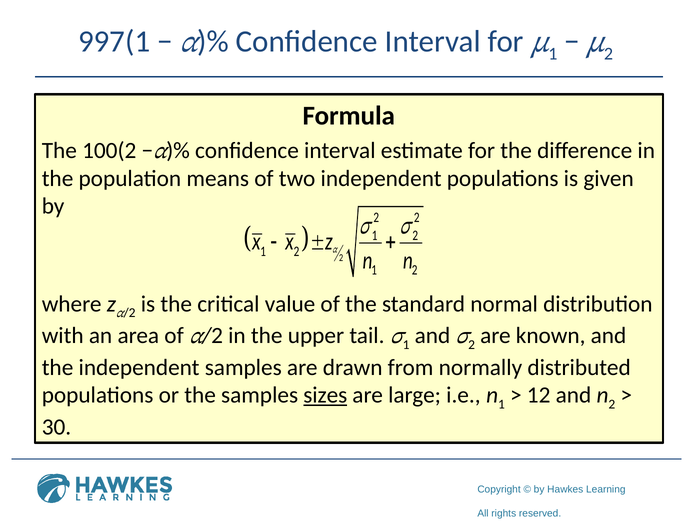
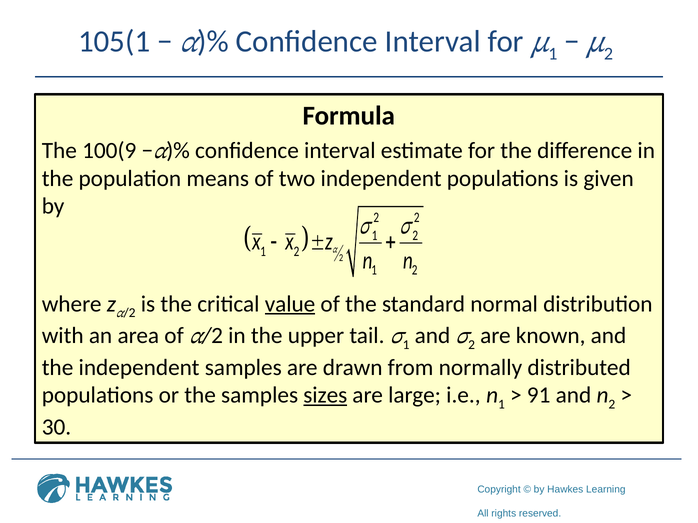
997(1: 997(1 -> 105(1
100(2: 100(2 -> 100(9
value underline: none -> present
12: 12 -> 91
